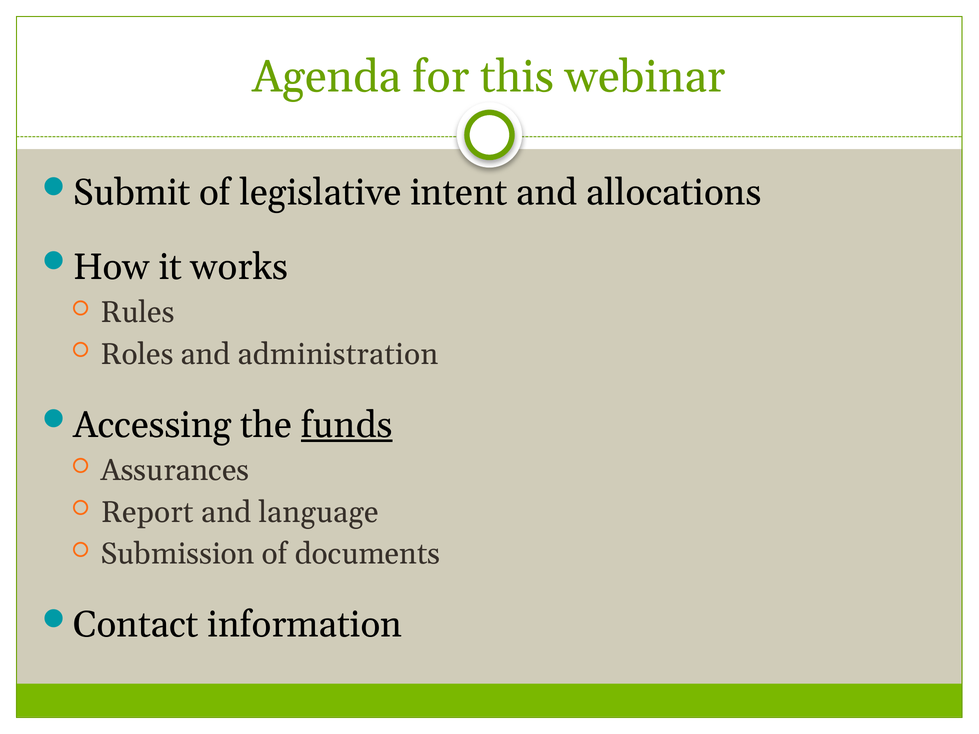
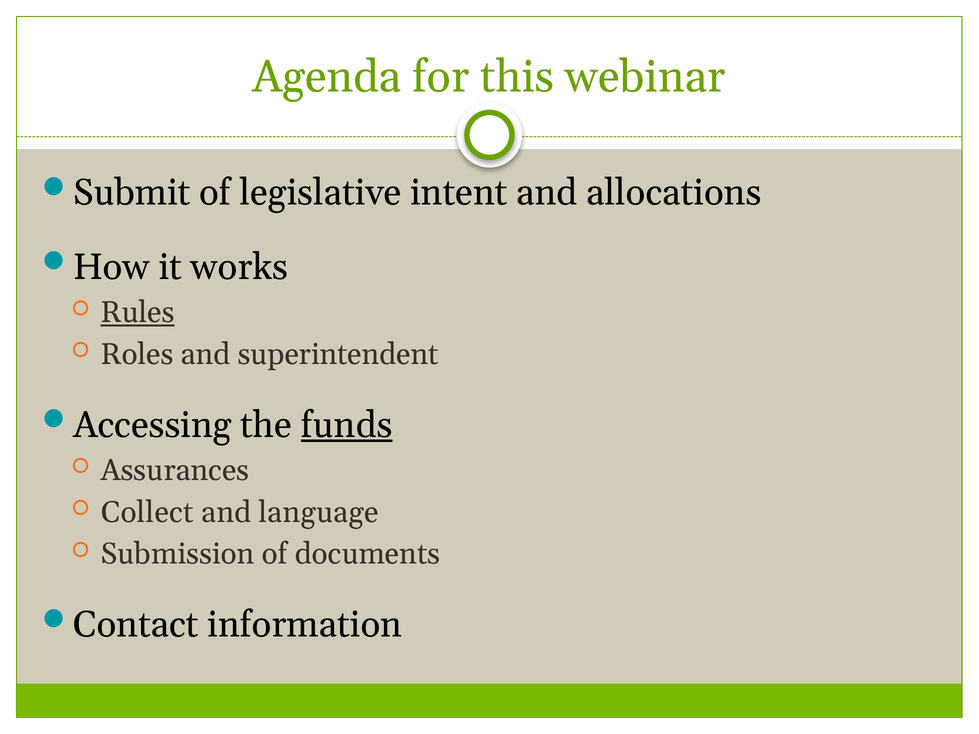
Rules underline: none -> present
administration: administration -> superintendent
Report: Report -> Collect
